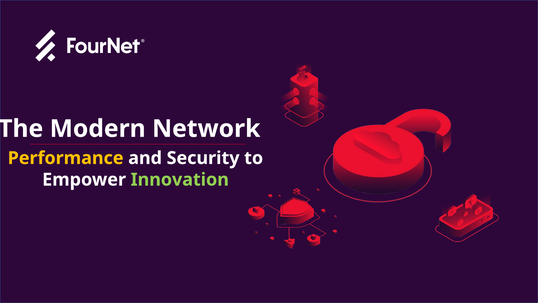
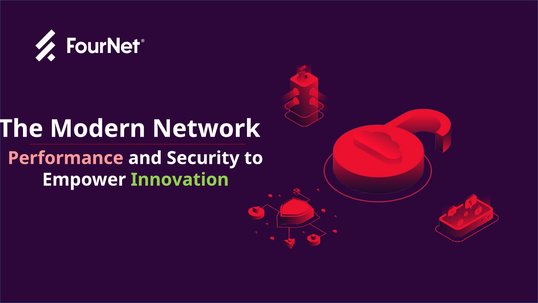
Performance colour: yellow -> pink
